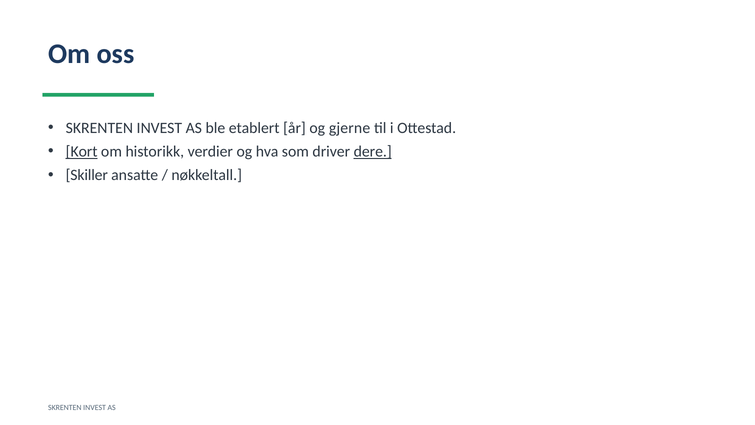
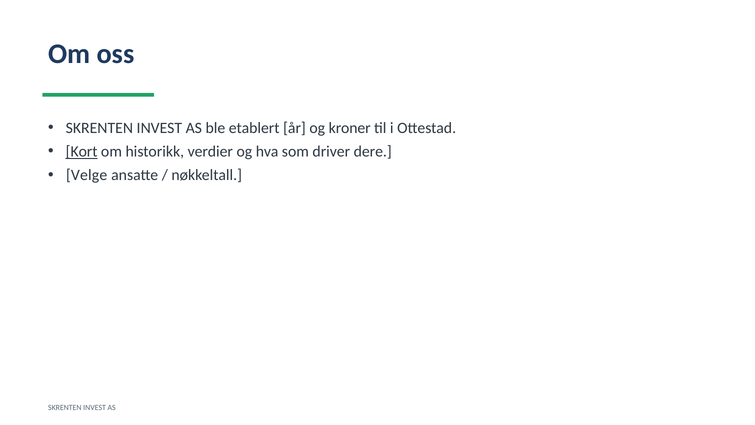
gjerne: gjerne -> kroner
dere underline: present -> none
Skiller: Skiller -> Velge
